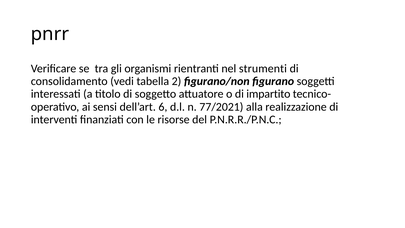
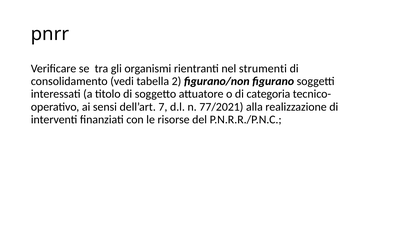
impartito: impartito -> categoria
6: 6 -> 7
